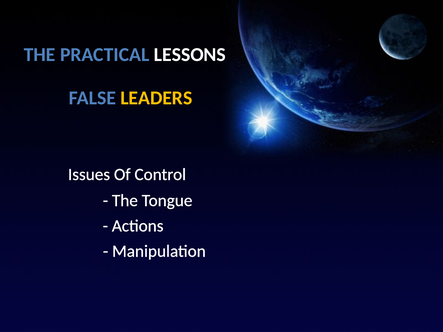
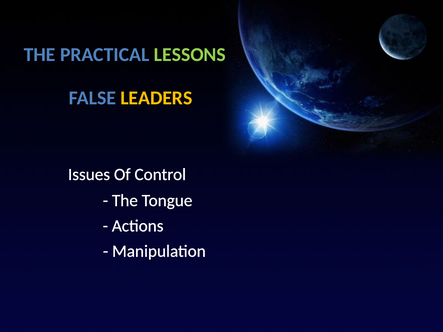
LESSONS colour: white -> light green
